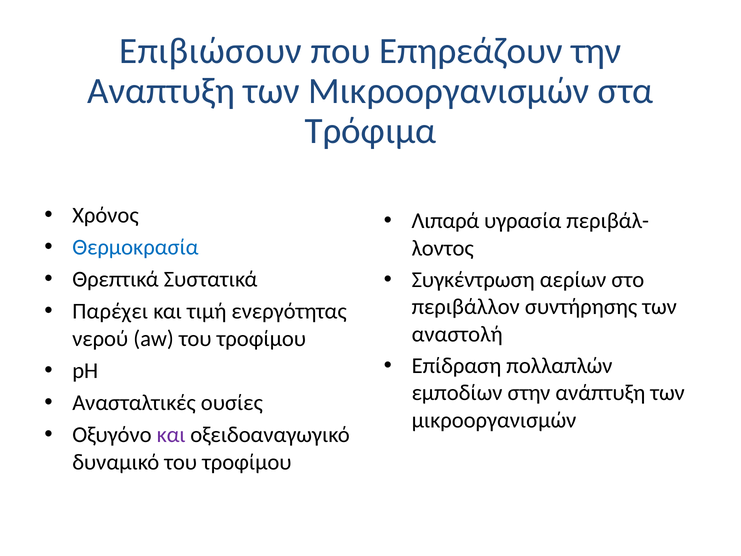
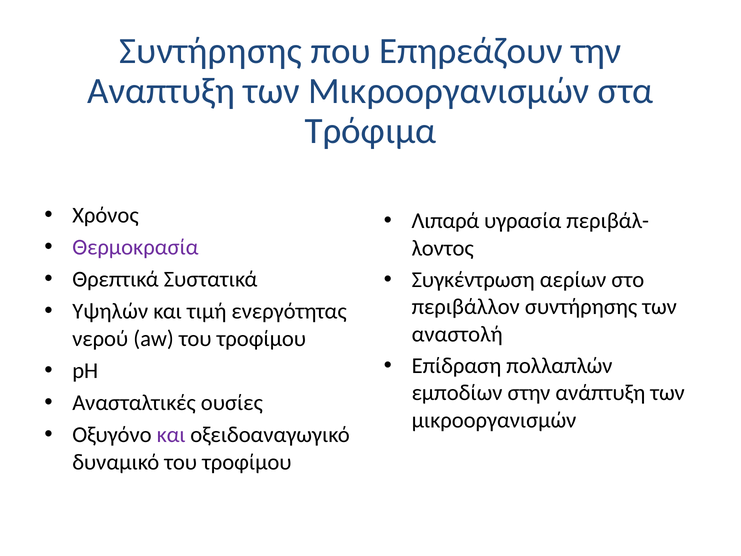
Επιβιώσουν at (211, 51): Επιβιώσουν -> Συντήρησης
Θερμοκρασία colour: blue -> purple
Παρέχει: Παρέχει -> Υψηλών
